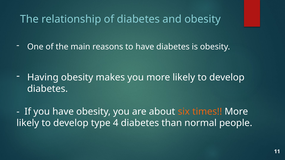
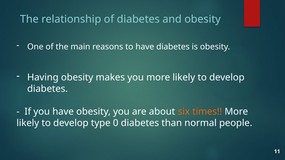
4: 4 -> 0
